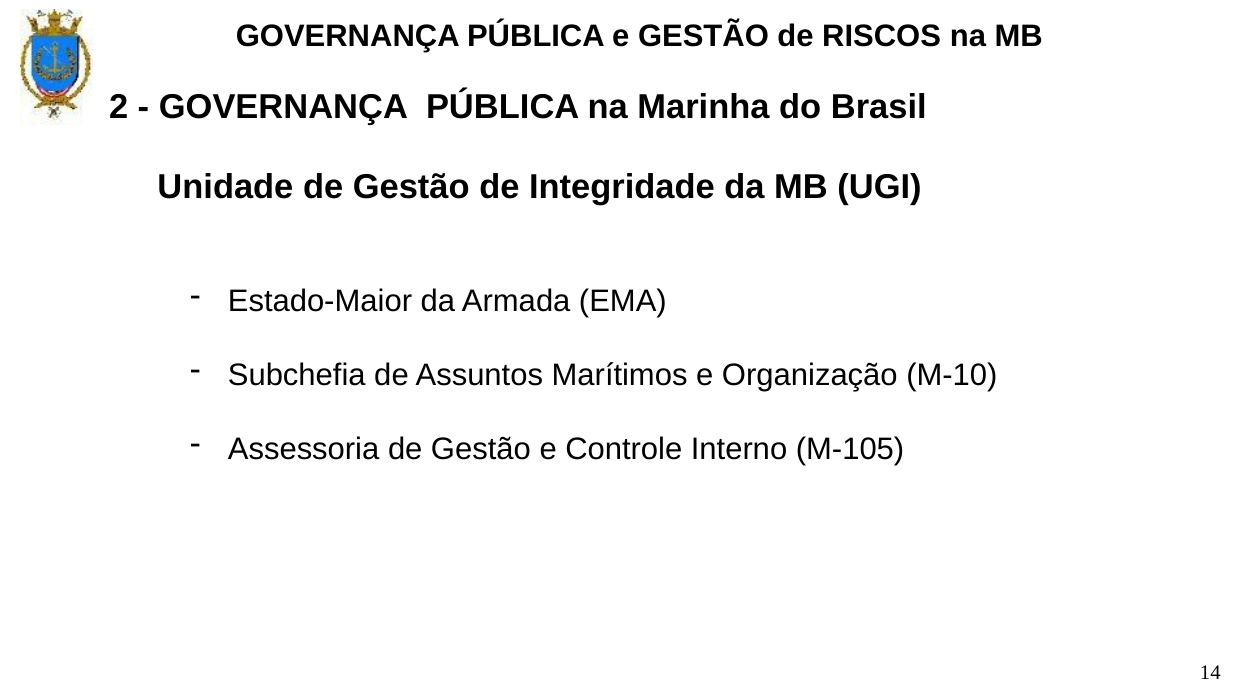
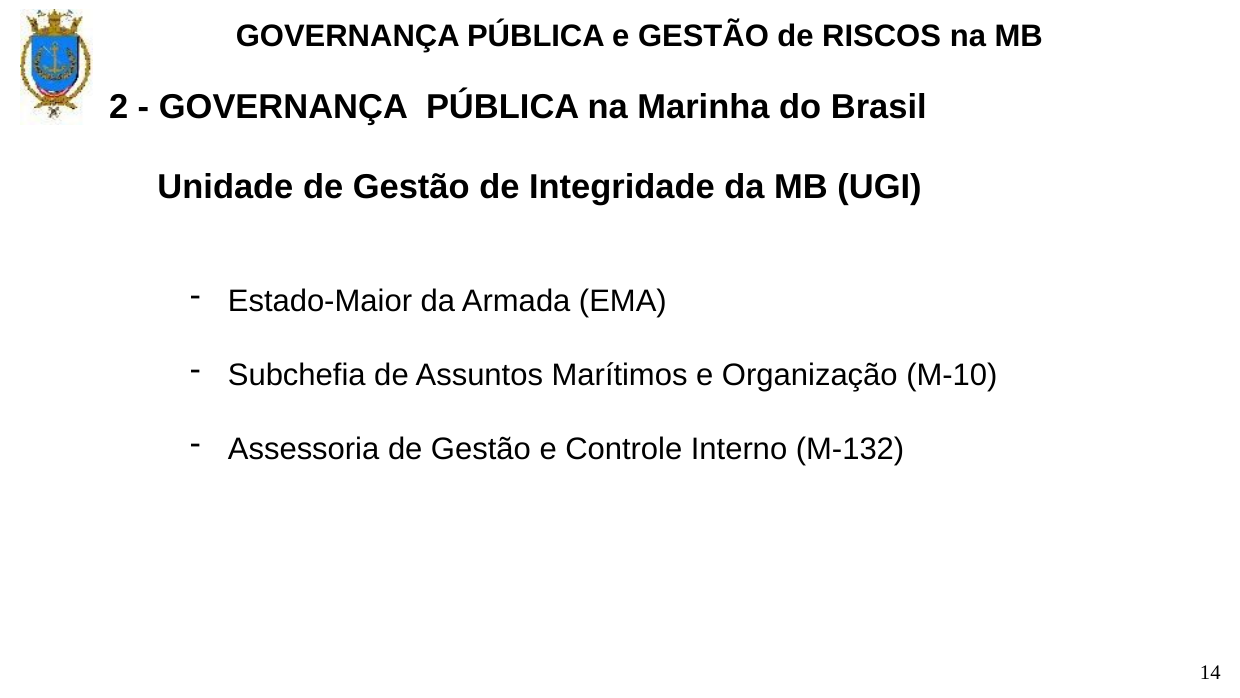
M-105: M-105 -> M-132
